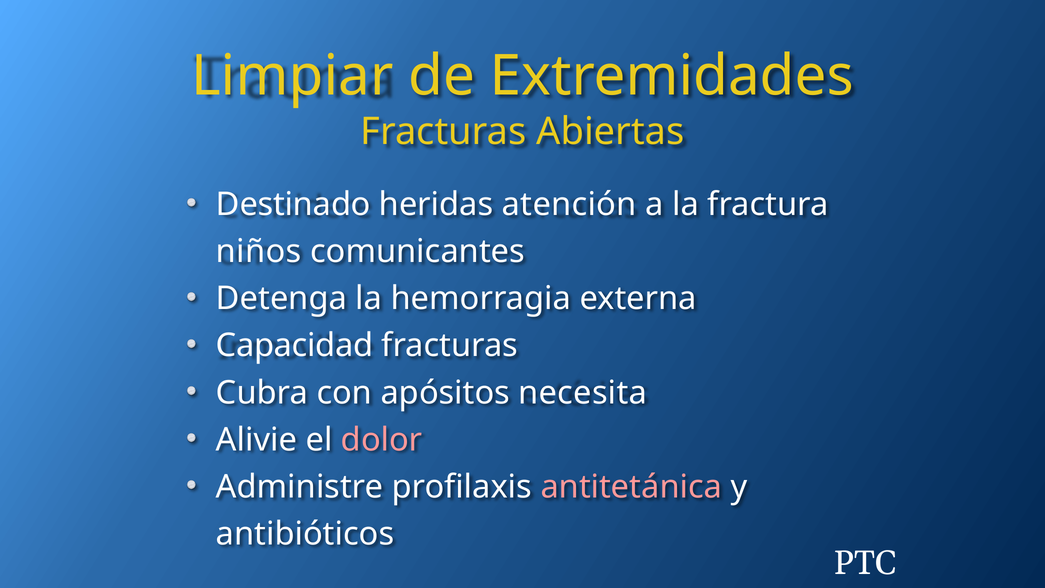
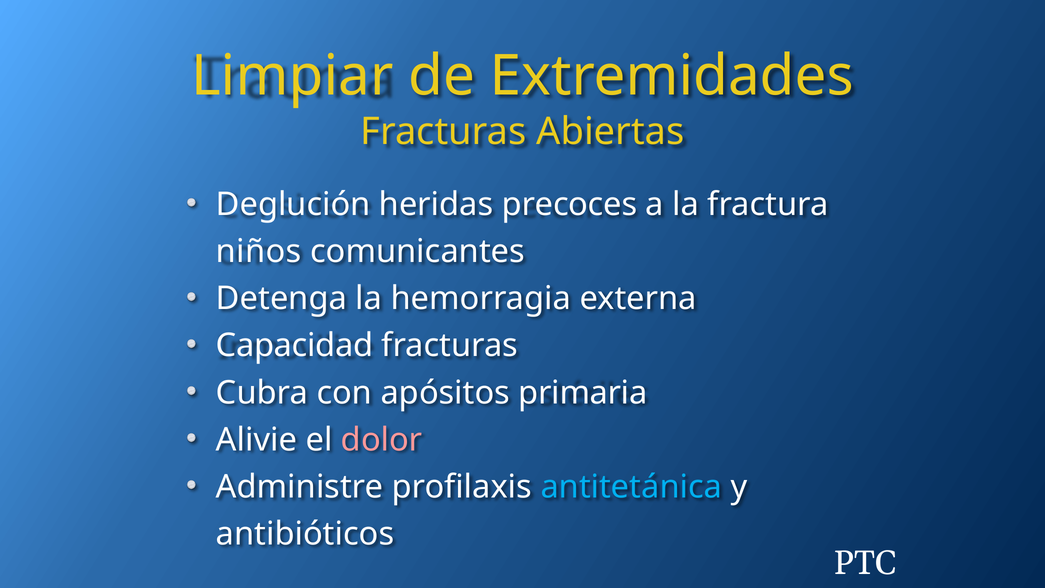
Destinado: Destinado -> Deglución
atención: atención -> precoces
necesita: necesita -> primaria
antitetánica colour: pink -> light blue
